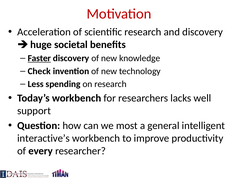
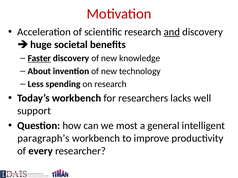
and underline: none -> present
Check: Check -> About
interactive’s: interactive’s -> paragraph’s
